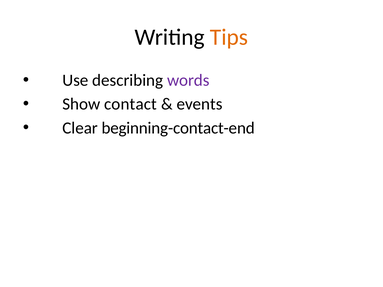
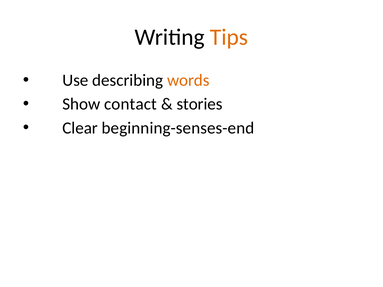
words colour: purple -> orange
events: events -> stories
beginning-contact-end: beginning-contact-end -> beginning-senses-end
